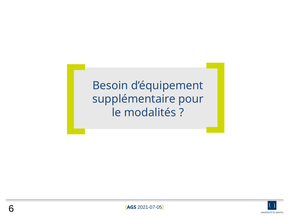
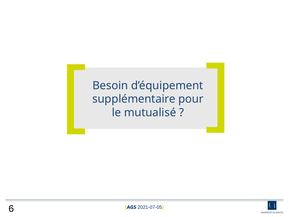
modalités: modalités -> mutualisé
